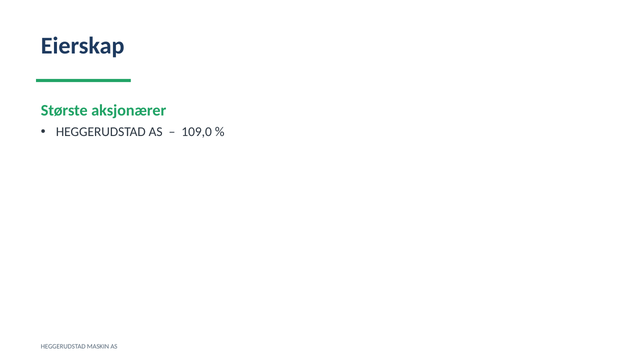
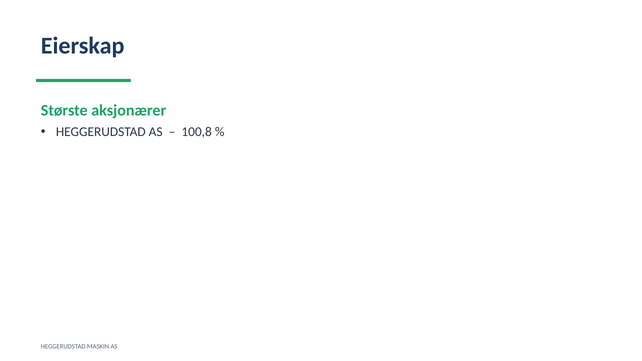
109,0: 109,0 -> 100,8
